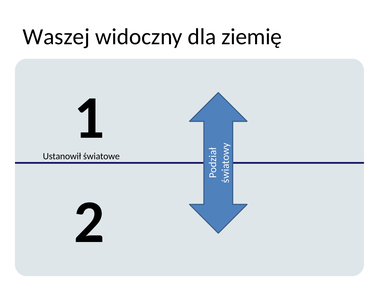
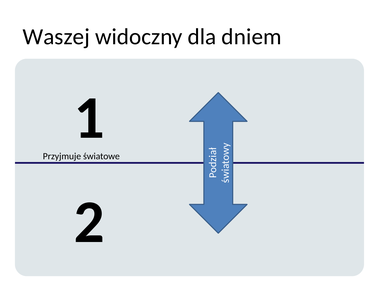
ziemię: ziemię -> dniem
Ustanowił: Ustanowił -> Przyjmuje
